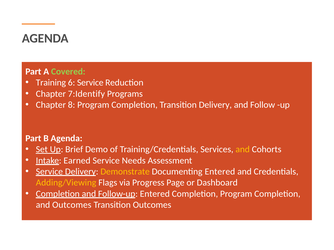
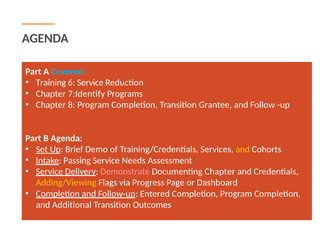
Covered colour: light green -> light blue
Transition Delivery: Delivery -> Grantee
Earned: Earned -> Passing
Demonstrate colour: yellow -> pink
Documenting Entered: Entered -> Chapter
and Outcomes: Outcomes -> Additional
